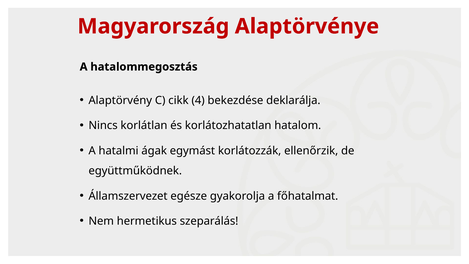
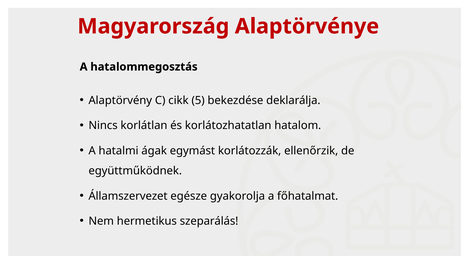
4: 4 -> 5
